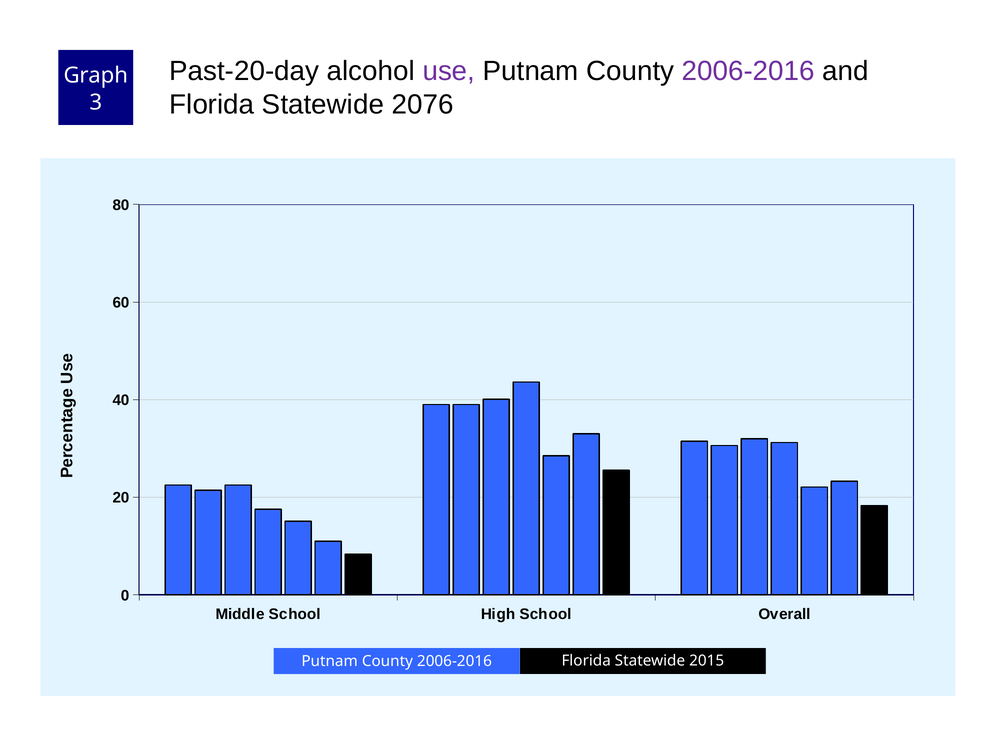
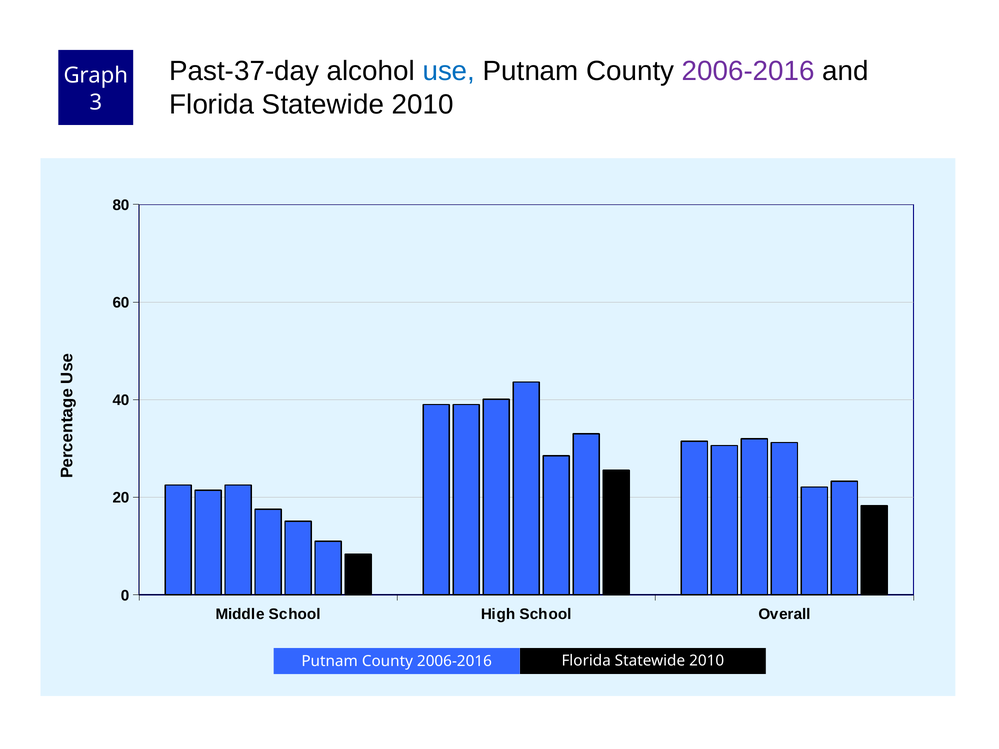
Past-20-day: Past-20-day -> Past-37-day
use colour: purple -> blue
2076 at (423, 104): 2076 -> 2010
2006-2016 Florida Statewide 2015: 2015 -> 2010
